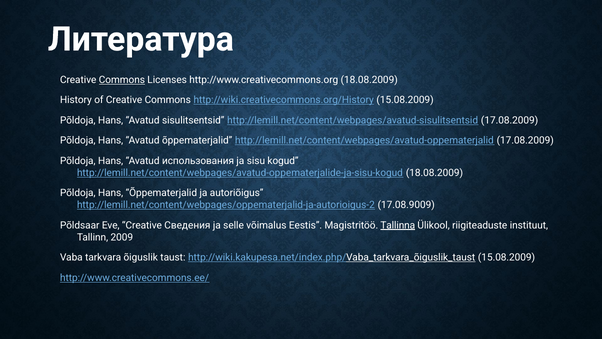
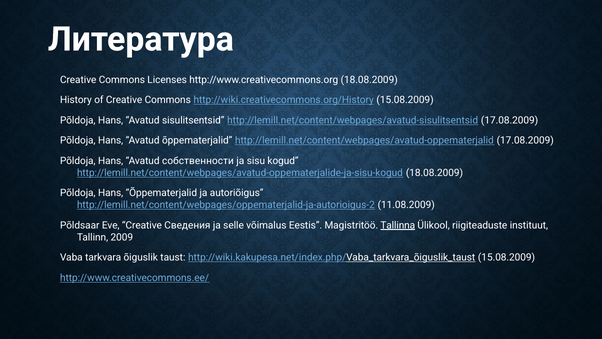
Commons at (122, 80) underline: present -> none
использования: использования -> собственности
17.08.9009: 17.08.9009 -> 11.08.2009
